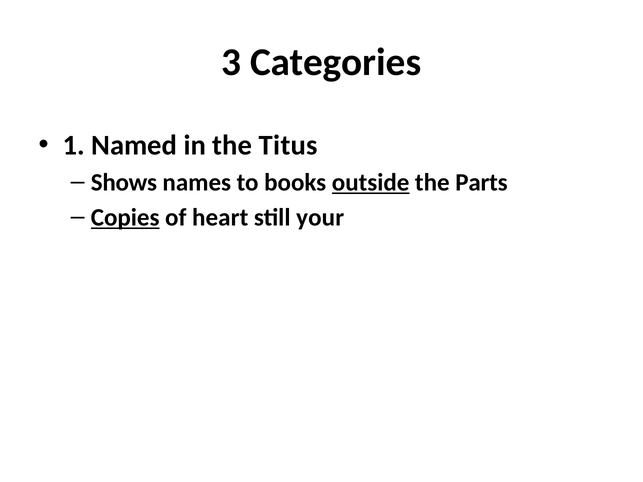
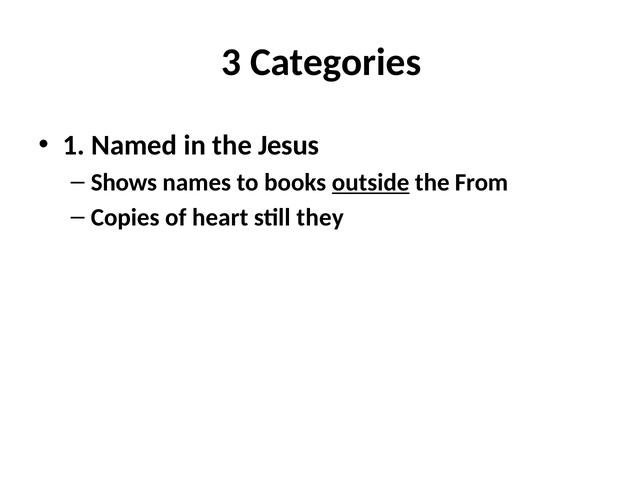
Titus: Titus -> Jesus
Parts: Parts -> From
Copies underline: present -> none
your: your -> they
